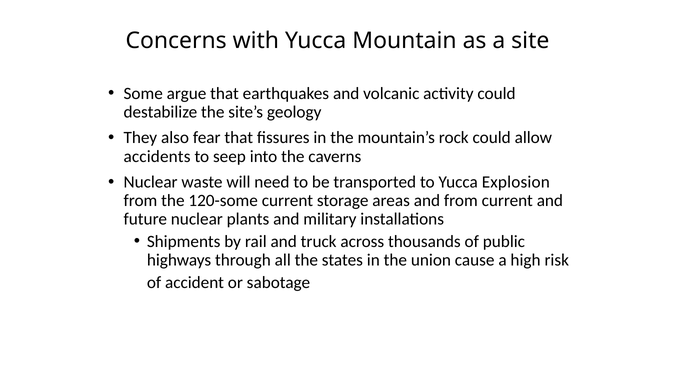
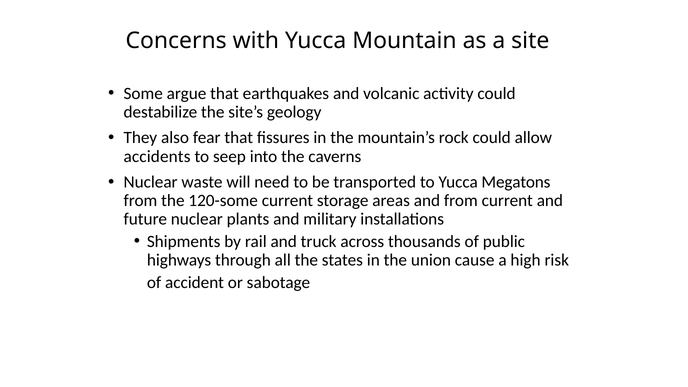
Explosion: Explosion -> Megatons
